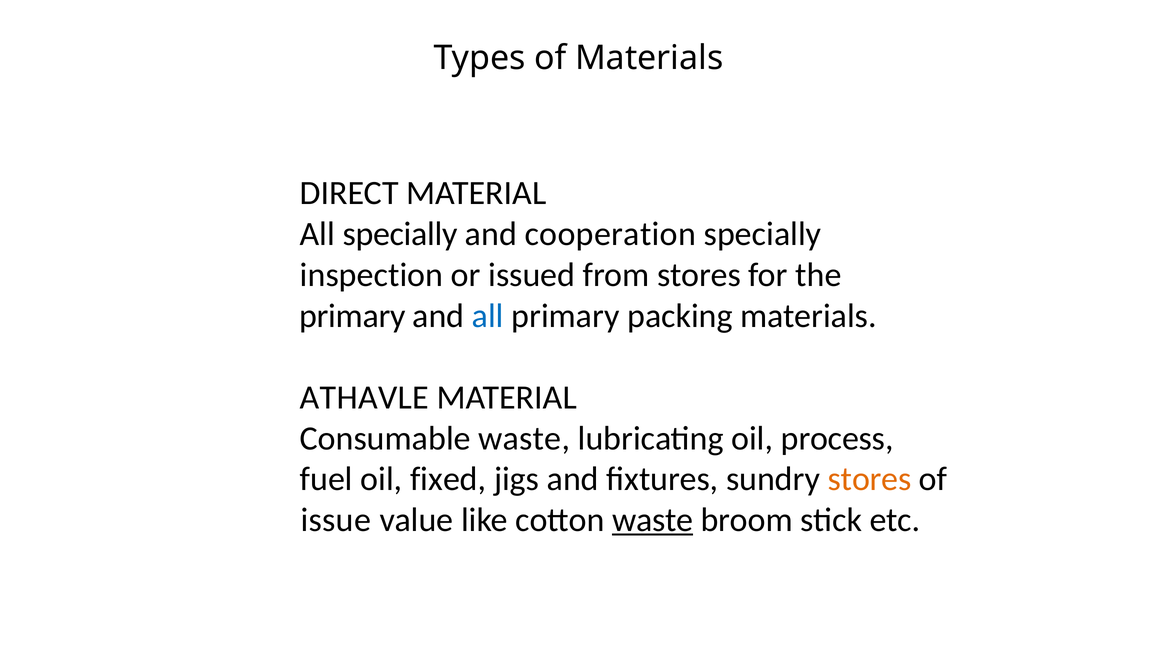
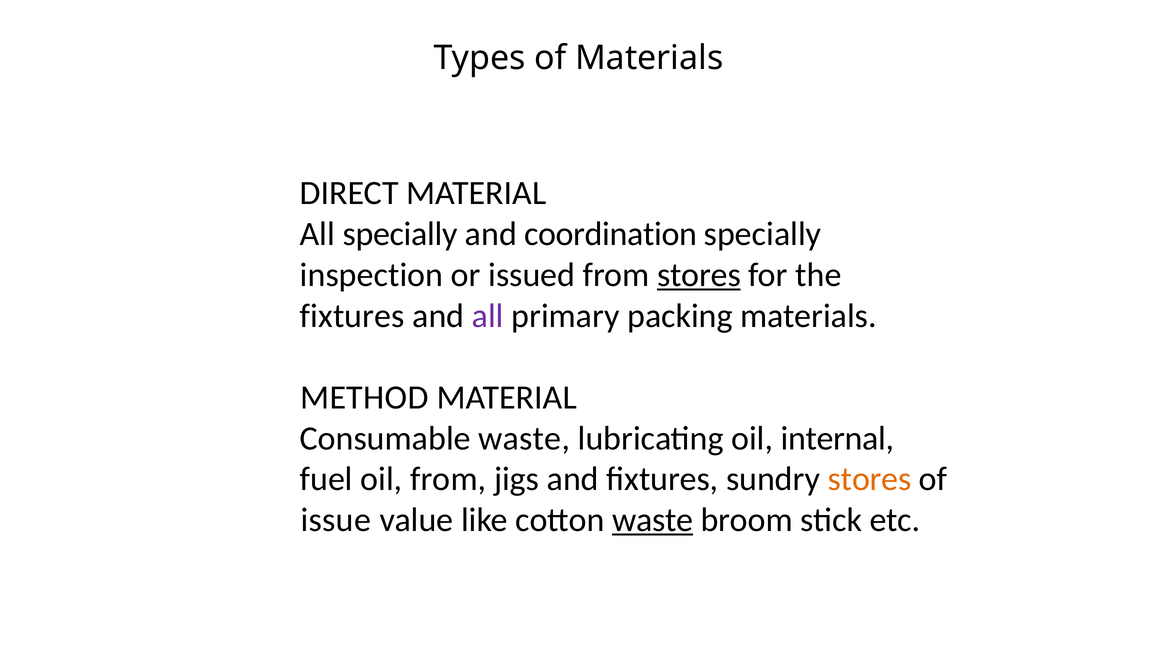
cooperation: cooperation -> coordination
stores at (699, 275) underline: none -> present
primary at (352, 316): primary -> fixtures
all at (488, 316) colour: blue -> purple
ATHAVLE: ATHAVLE -> METHOD
process: process -> internal
oil fixed: fixed -> from
